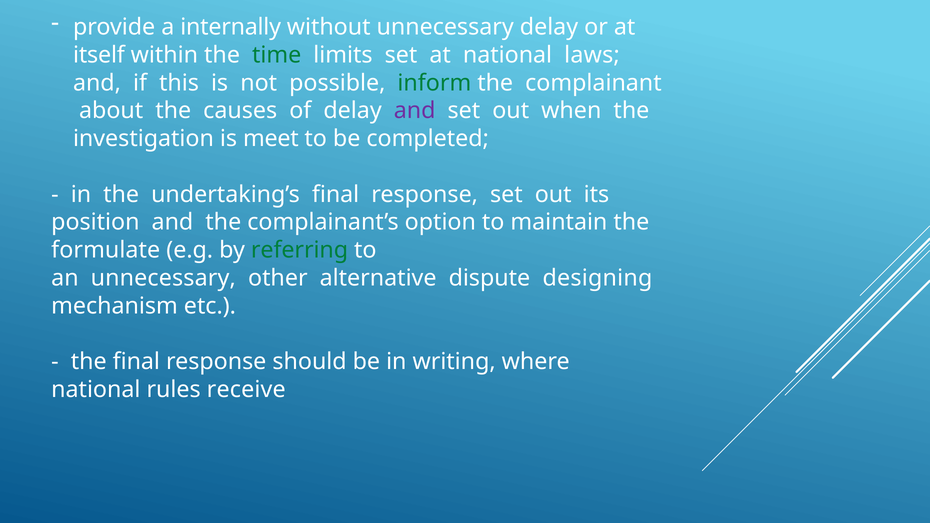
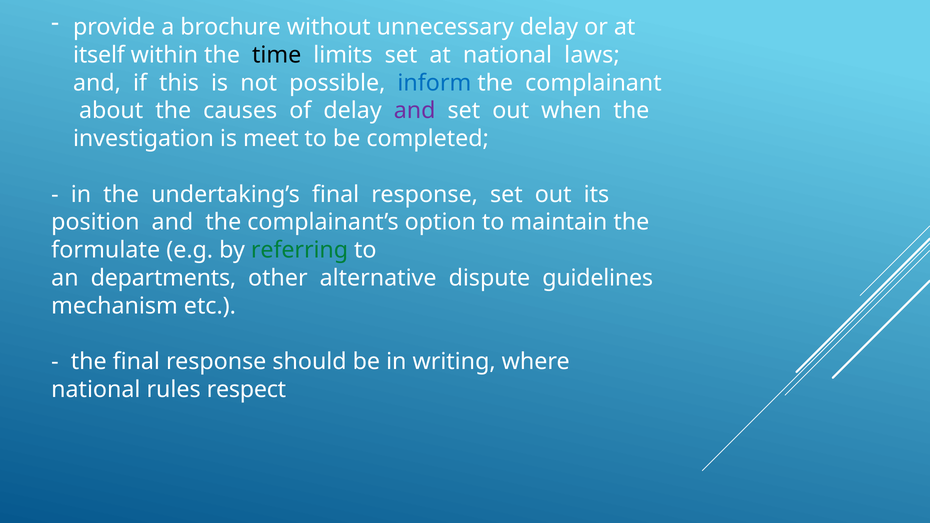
internally: internally -> brochure
time colour: green -> black
inform colour: green -> blue
an unnecessary: unnecessary -> departments
designing: designing -> guidelines
receive: receive -> respect
